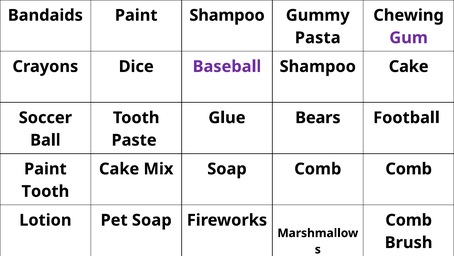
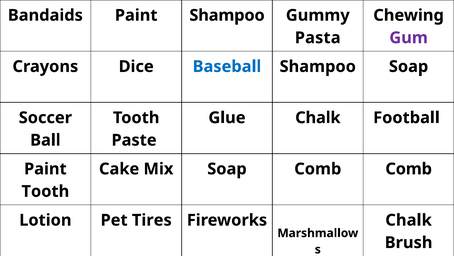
Baseball colour: purple -> blue
Shampoo Cake: Cake -> Soap
Glue Bears: Bears -> Chalk
Pet Soap: Soap -> Tires
Comb at (409, 220): Comb -> Chalk
